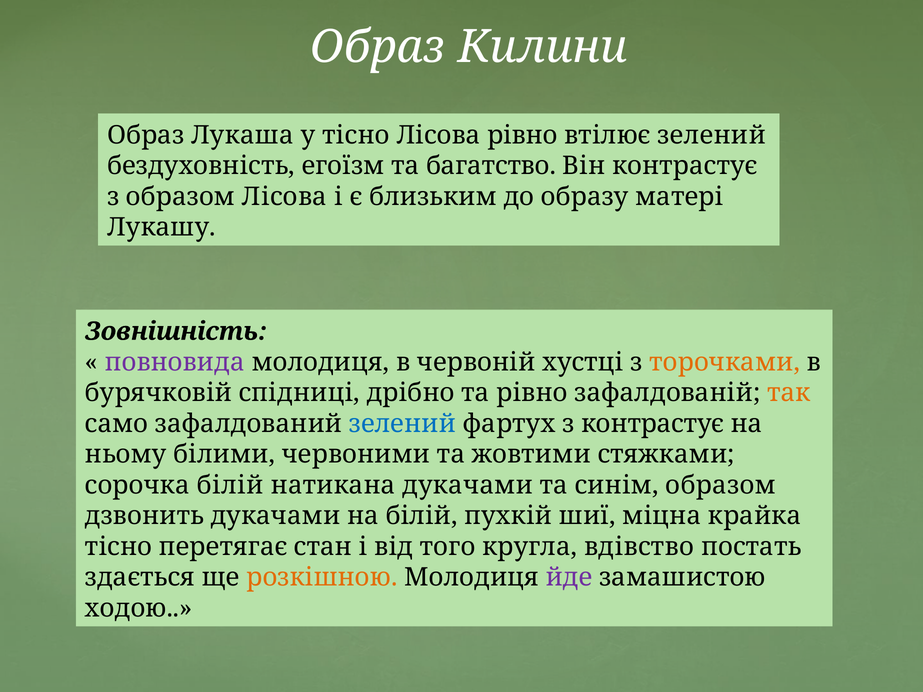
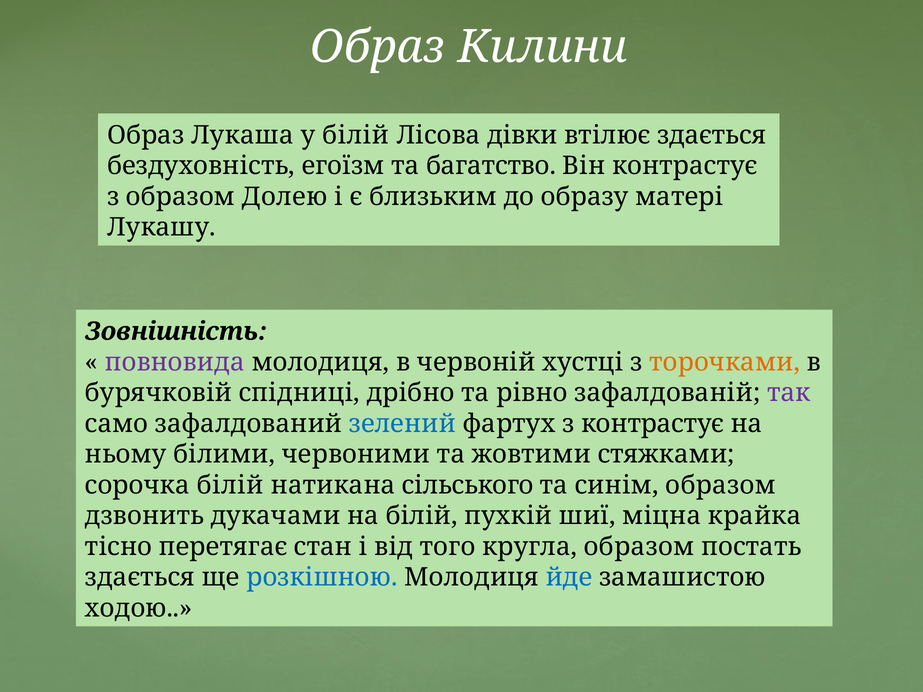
у тісно: тісно -> білій
Лісова рівно: рівно -> дівки
втілює зелений: зелений -> здається
образом Лісова: Лісова -> Долею
так colour: orange -> purple
натикана дукачами: дукачами -> сільського
кругла вдівство: вдівство -> образом
розкішною colour: orange -> blue
йде colour: purple -> blue
